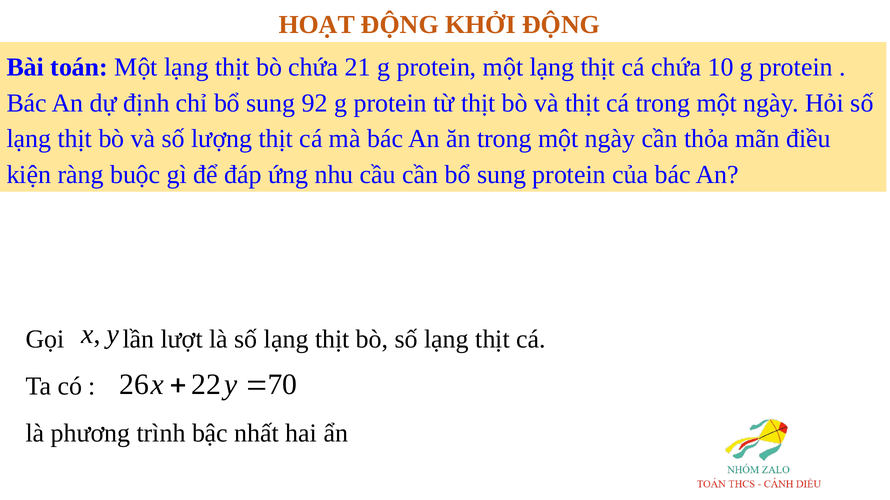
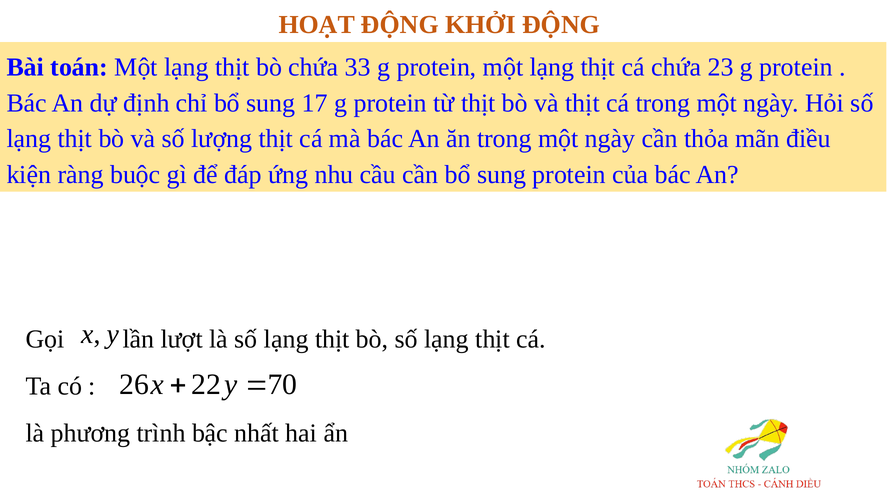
21: 21 -> 33
10: 10 -> 23
92: 92 -> 17
